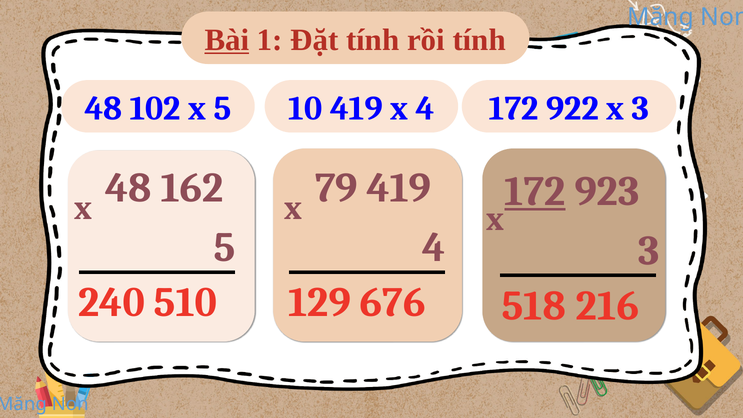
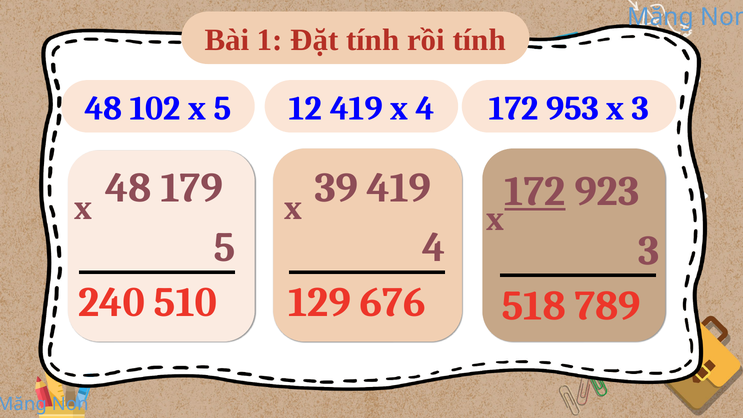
Bài underline: present -> none
10: 10 -> 12
922: 922 -> 953
162: 162 -> 179
79: 79 -> 39
216: 216 -> 789
